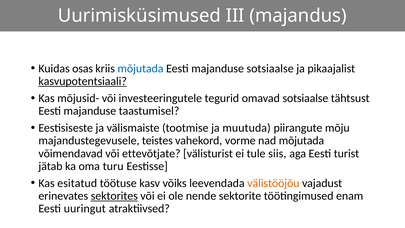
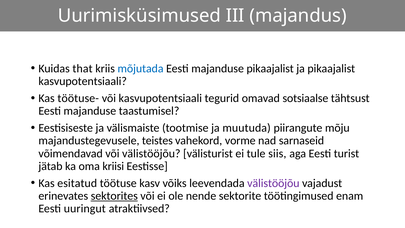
osas: osas -> that
majanduse sotsiaalse: sotsiaalse -> pikaajalist
kasvupotentsiaali at (83, 81) underline: present -> none
mõjusid-: mõjusid- -> töötuse-
või investeeringutele: investeeringutele -> kasvupotentsiaali
nad mõjutada: mõjutada -> sarnaseid
või ettevõtjate: ettevõtjate -> välistööjõu
turu: turu -> kriisi
välistööjõu at (273, 183) colour: orange -> purple
